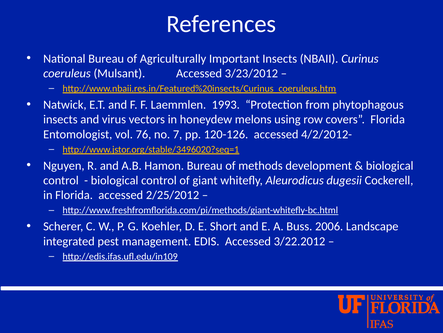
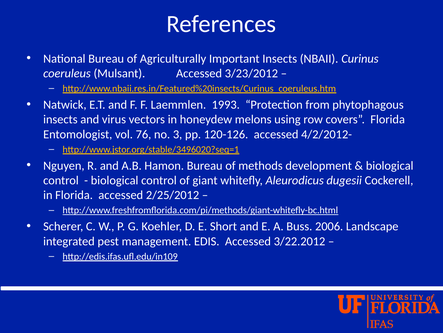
7: 7 -> 3
